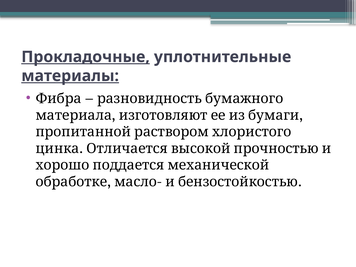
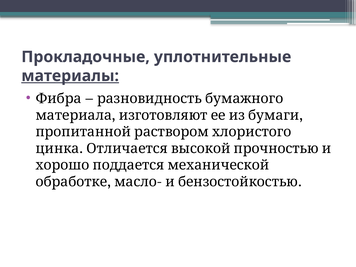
Прокладочные underline: present -> none
